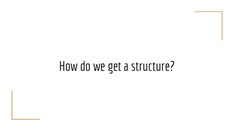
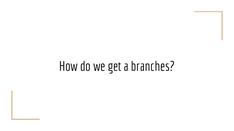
structure: structure -> branches
